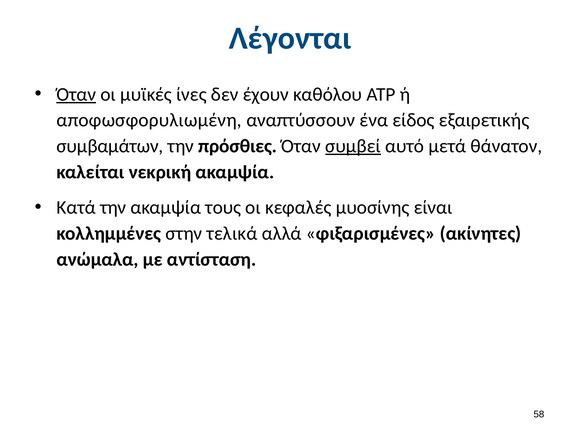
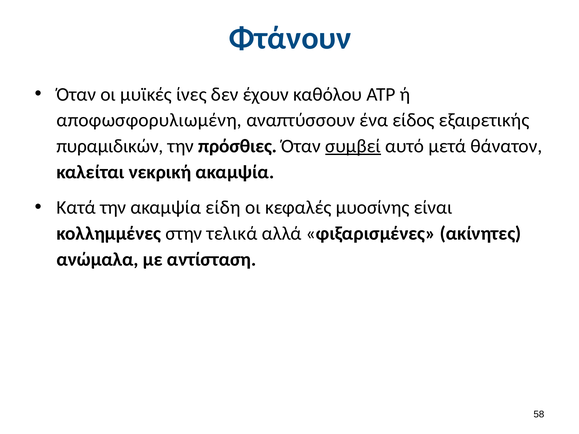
Λέγονται: Λέγονται -> Φτάνουν
Όταν at (76, 94) underline: present -> none
συμβαμάτων: συμβαμάτων -> πυραμιδικών
τους: τους -> είδη
